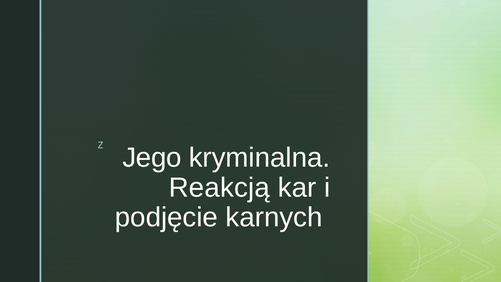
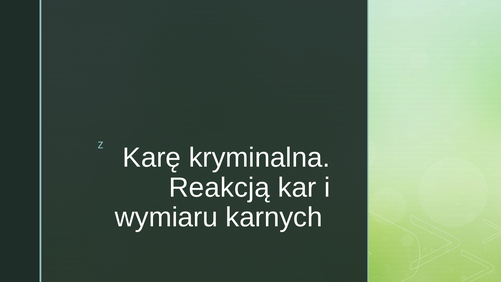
Jego: Jego -> Karę
podjęcie: podjęcie -> wymiaru
